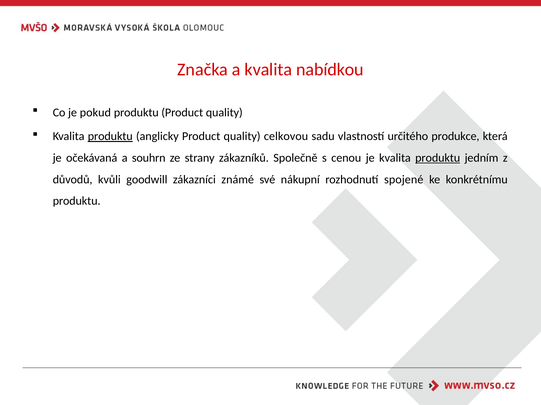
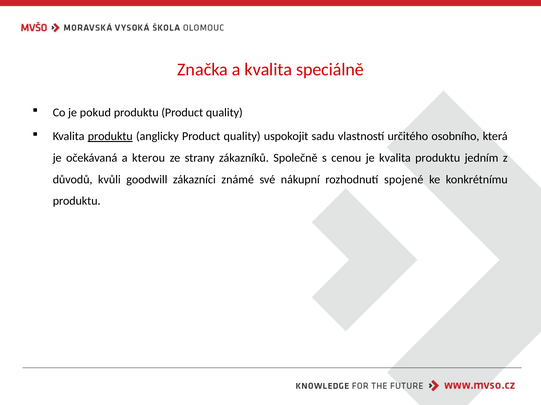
nabídkou: nabídkou -> speciálně
celkovou: celkovou -> uspokojit
produkce: produkce -> osobního
souhrn: souhrn -> kterou
produktu at (438, 158) underline: present -> none
